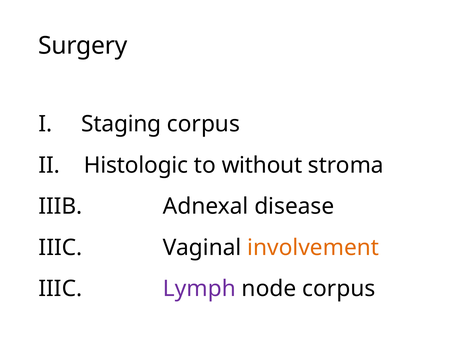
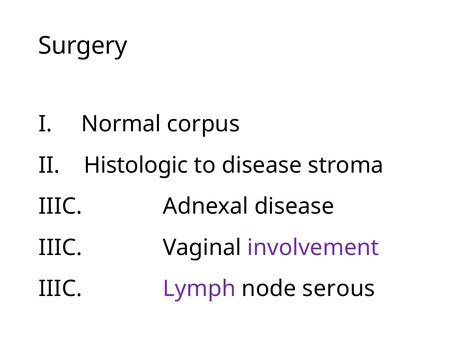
Staging: Staging -> Normal
to without: without -> disease
IIIB at (60, 207): IIIB -> IIIC
involvement colour: orange -> purple
node corpus: corpus -> serous
